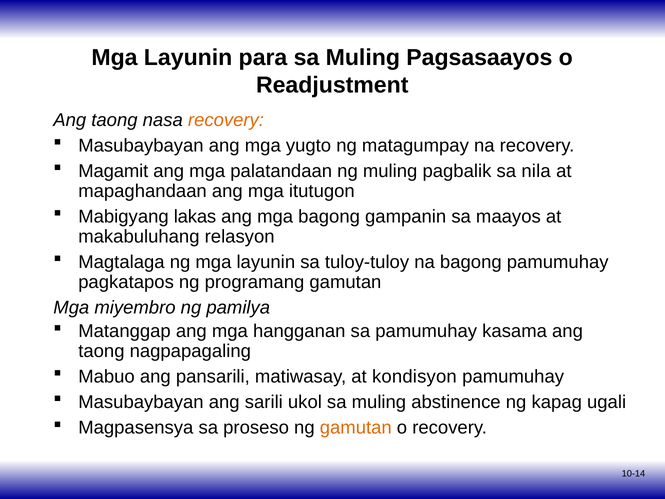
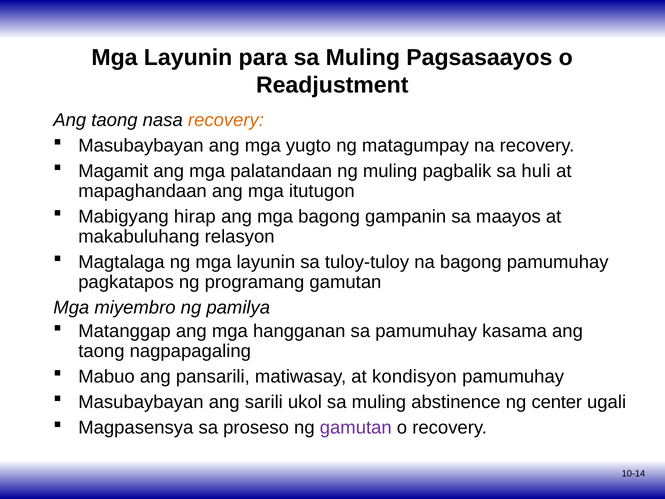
nila: nila -> huli
lakas: lakas -> hirap
kapag: kapag -> center
gamutan at (356, 427) colour: orange -> purple
